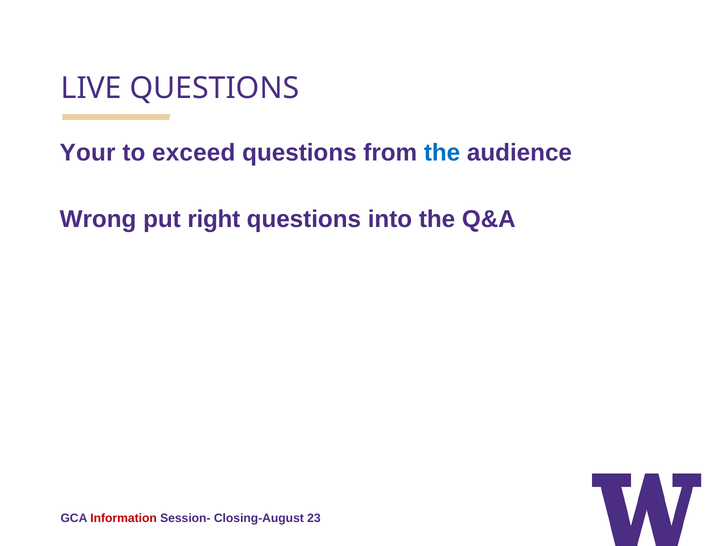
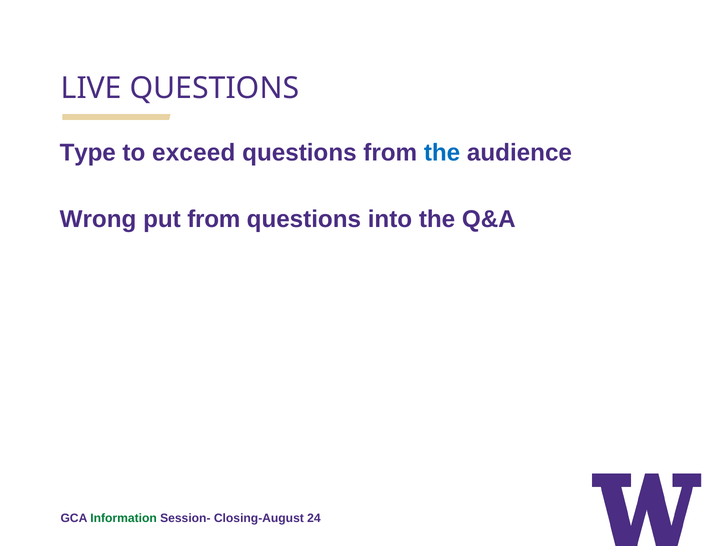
Your: Your -> Type
put right: right -> from
Information colour: red -> green
23: 23 -> 24
